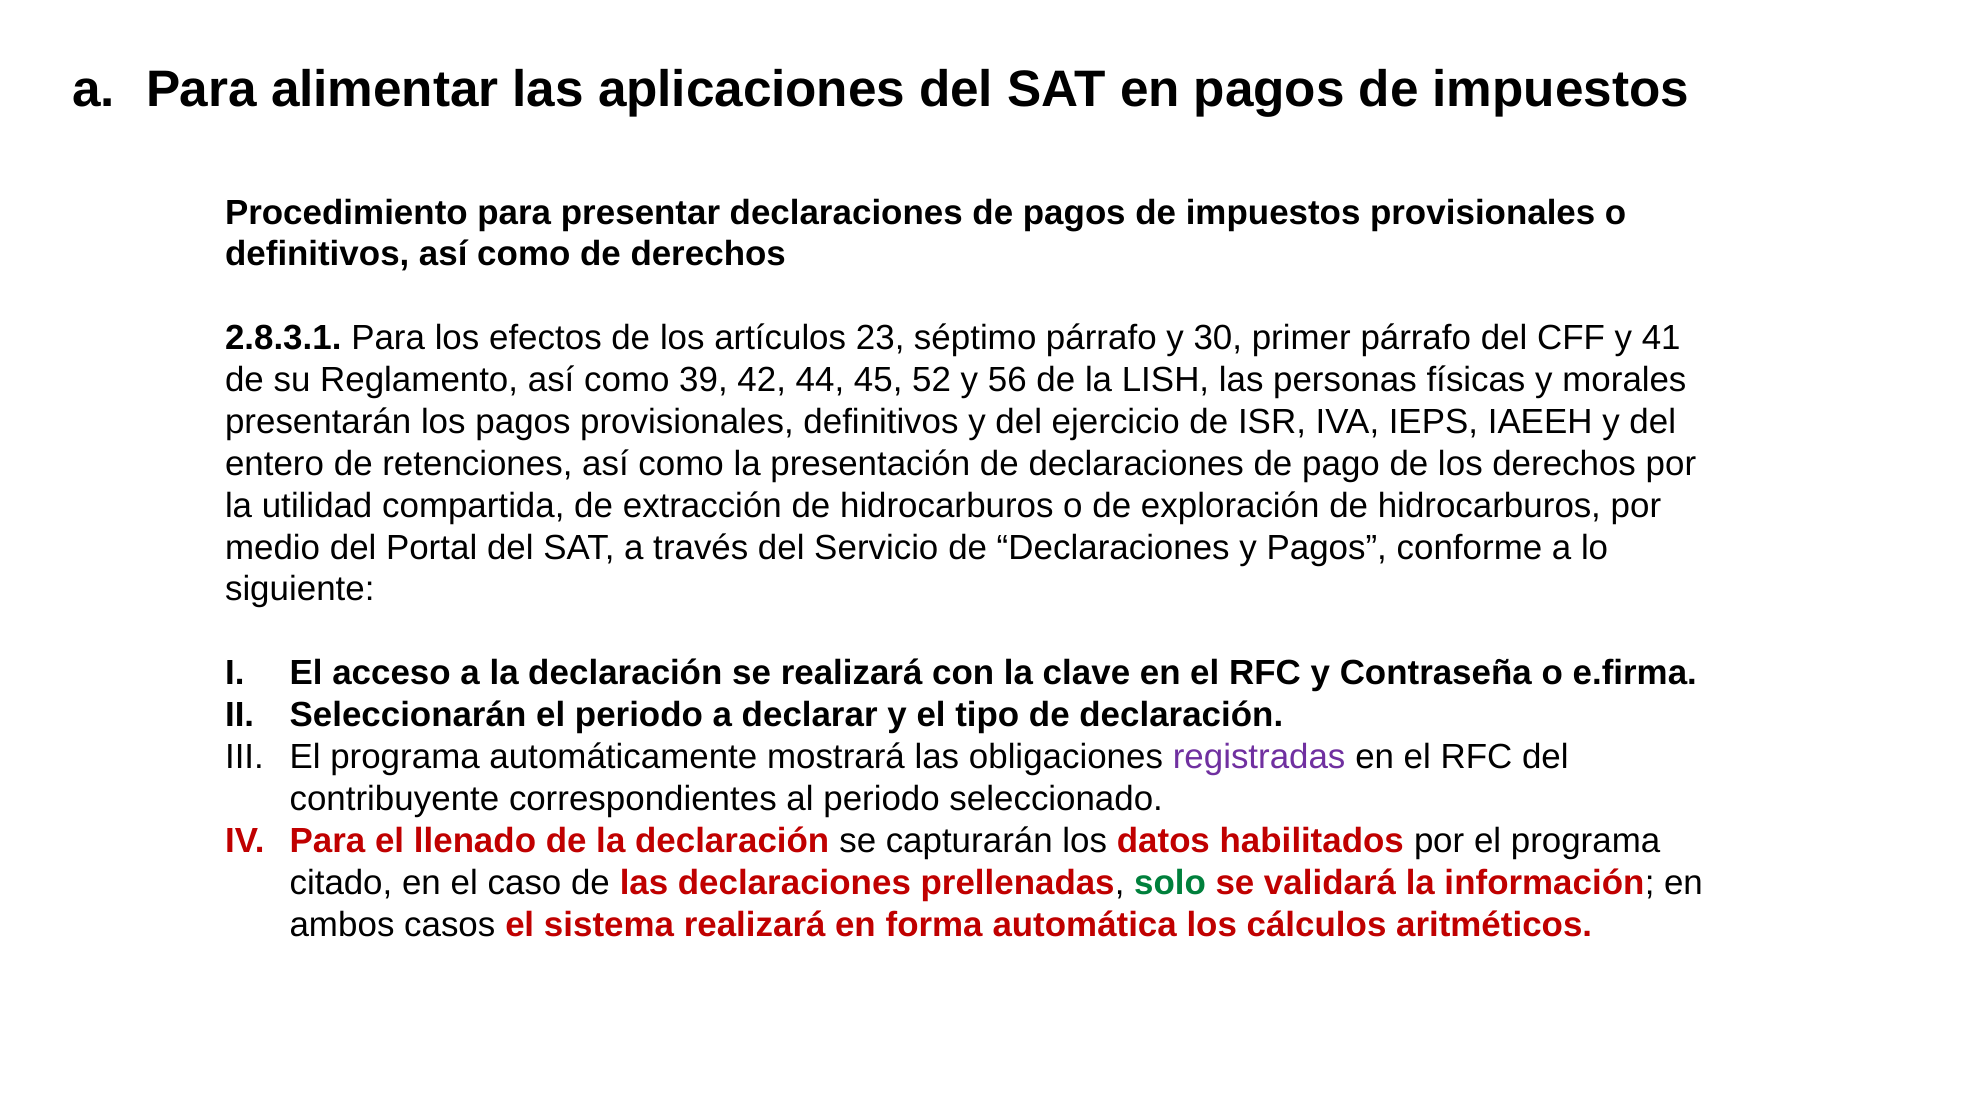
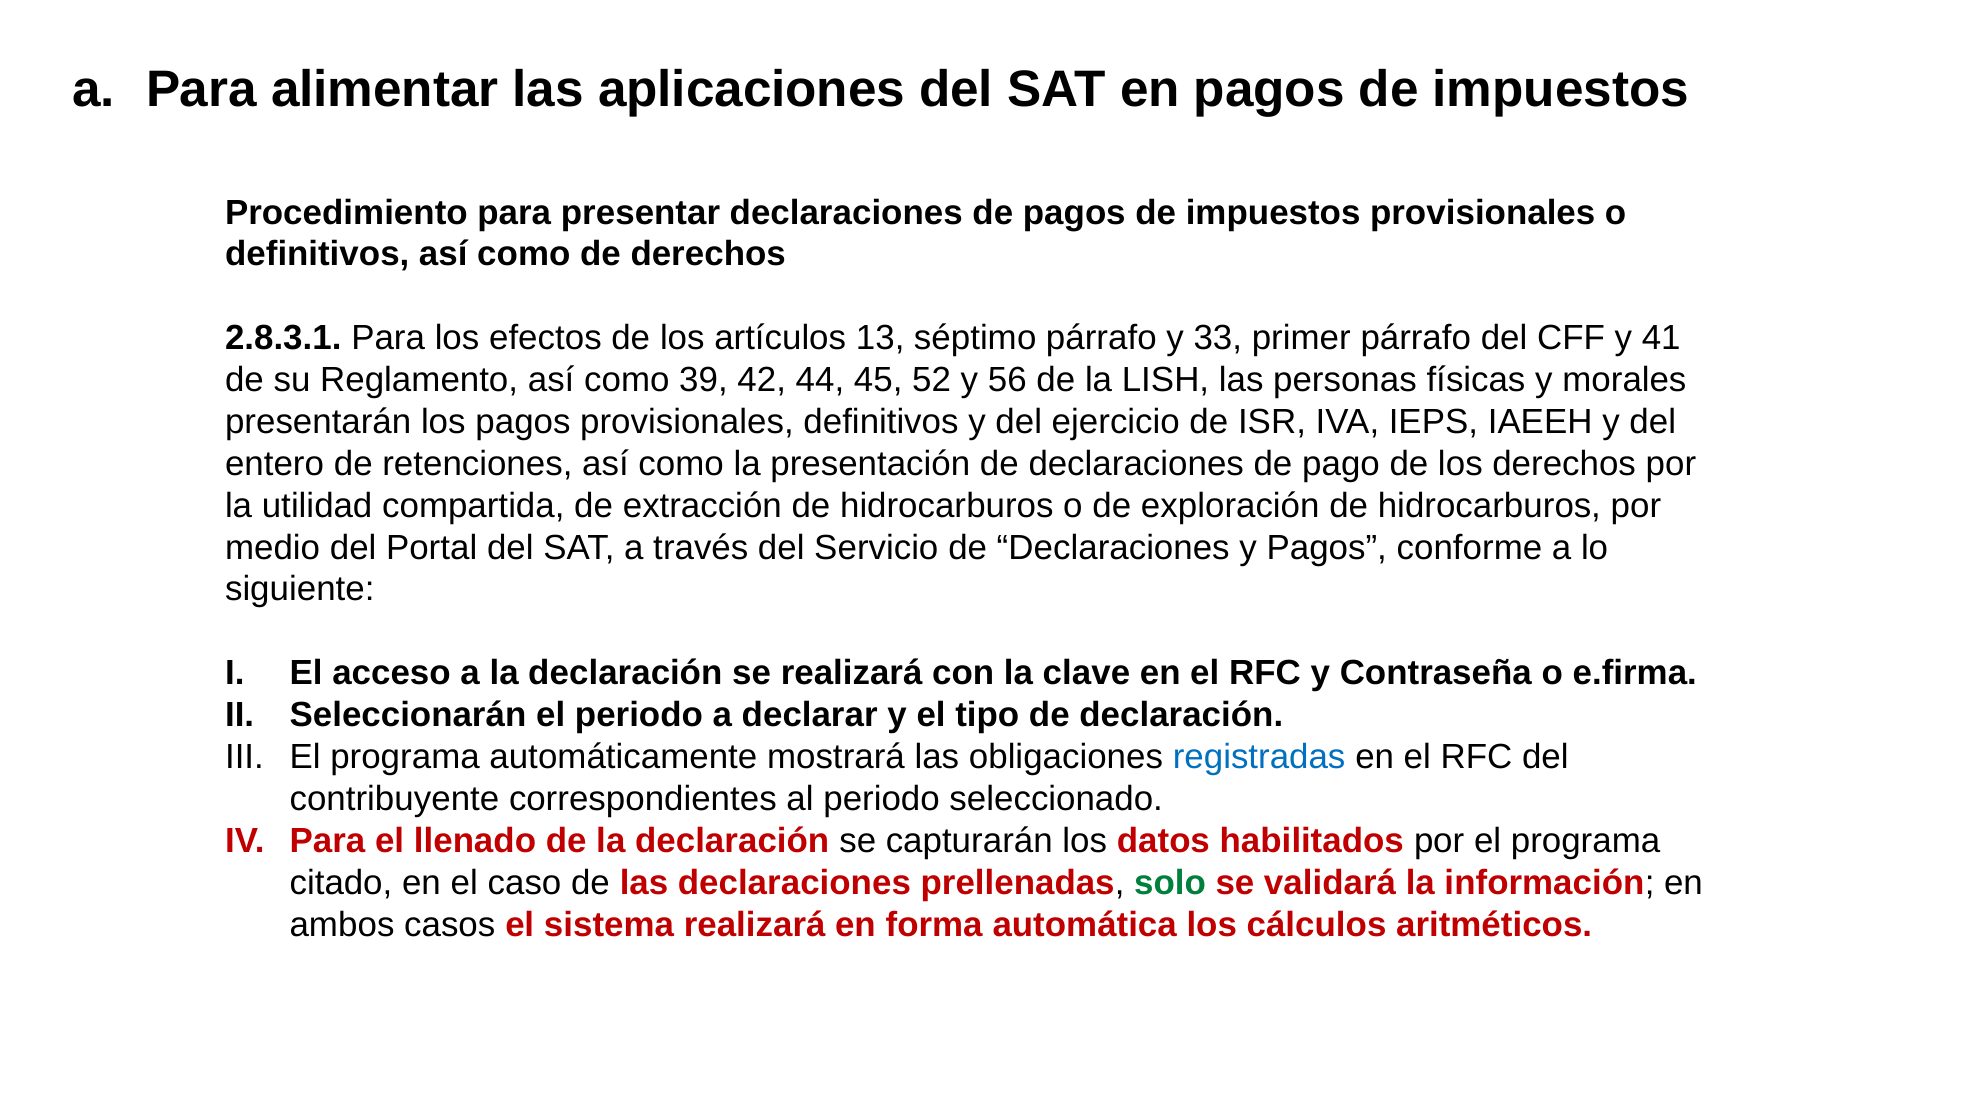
23: 23 -> 13
30: 30 -> 33
registradas colour: purple -> blue
